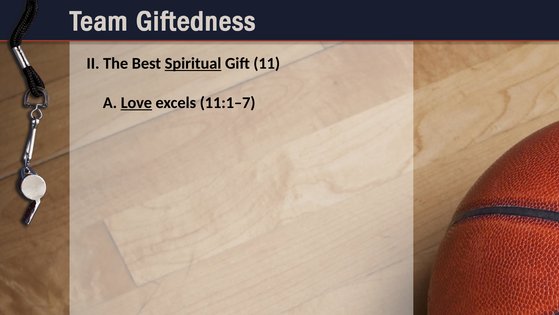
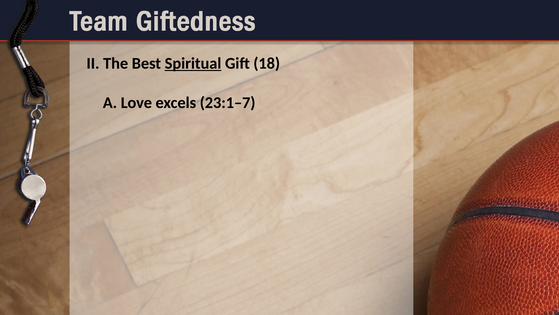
11: 11 -> 18
Love underline: present -> none
11:1–7: 11:1–7 -> 23:1–7
